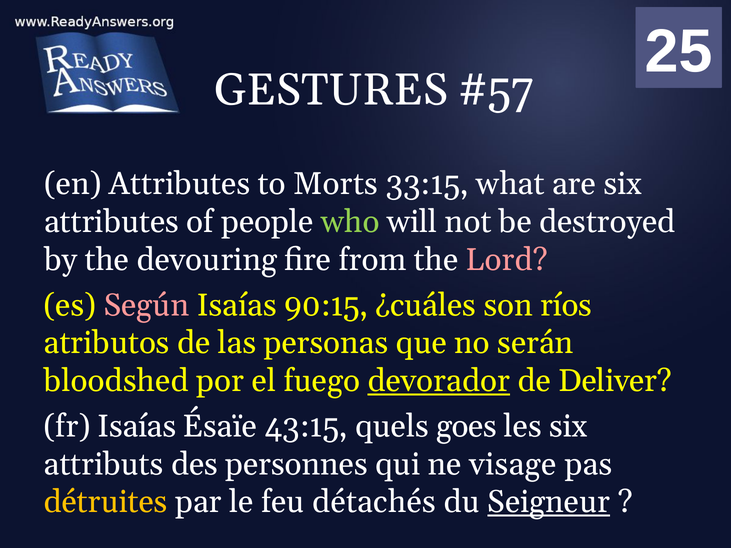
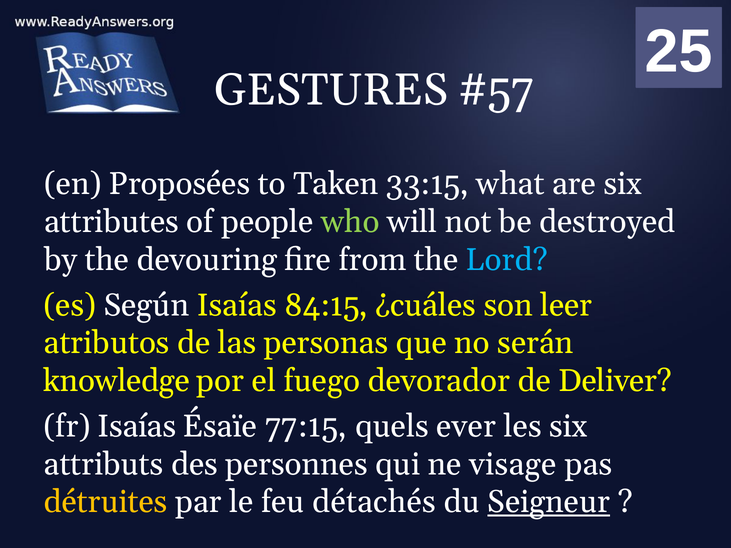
en Attributes: Attributes -> Proposées
Morts: Morts -> Taken
Lord colour: pink -> light blue
Según colour: pink -> white
90:15: 90:15 -> 84:15
ríos: ríos -> leer
bloodshed: bloodshed -> knowledge
devorador underline: present -> none
43:15: 43:15 -> 77:15
goes: goes -> ever
